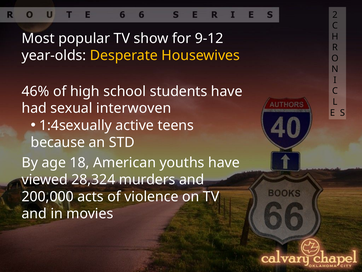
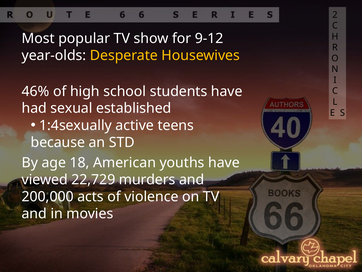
interwoven: interwoven -> established
28,324: 28,324 -> 22,729
